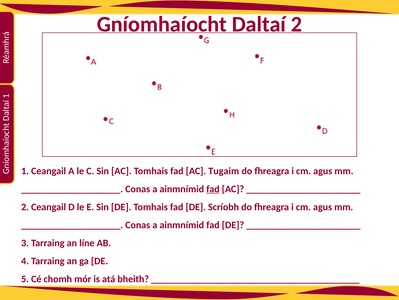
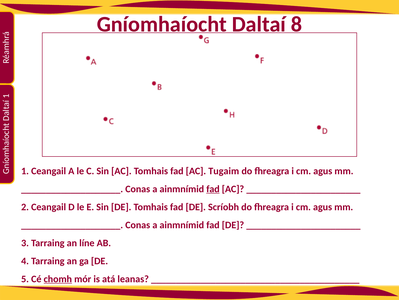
2 at (296, 24): 2 -> 8
chomh underline: none -> present
bheith: bheith -> leanas
